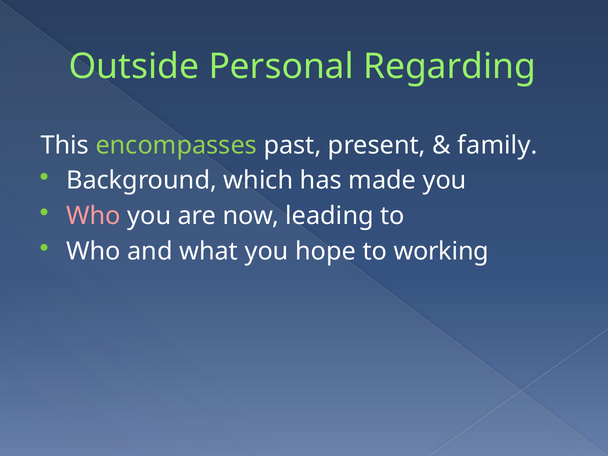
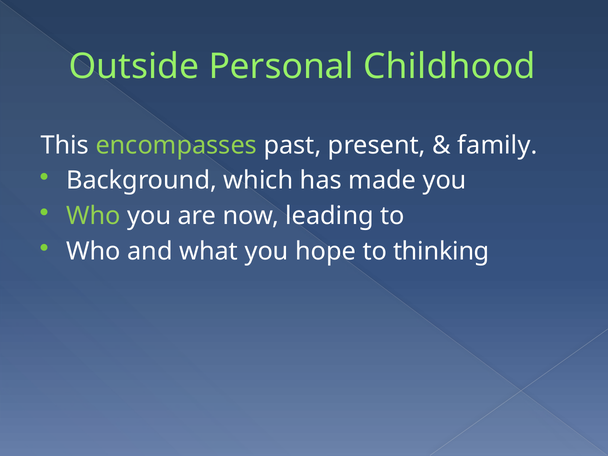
Regarding: Regarding -> Childhood
Who at (93, 216) colour: pink -> light green
working: working -> thinking
